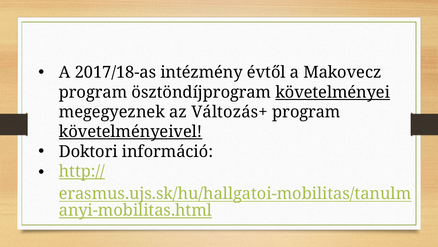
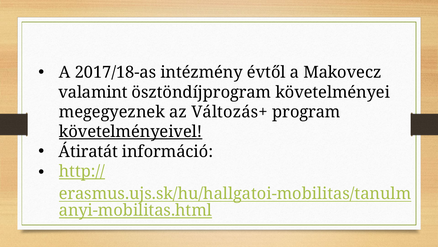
program at (93, 92): program -> valamint
követelményei underline: present -> none
Doktori: Doktori -> Átiratát
